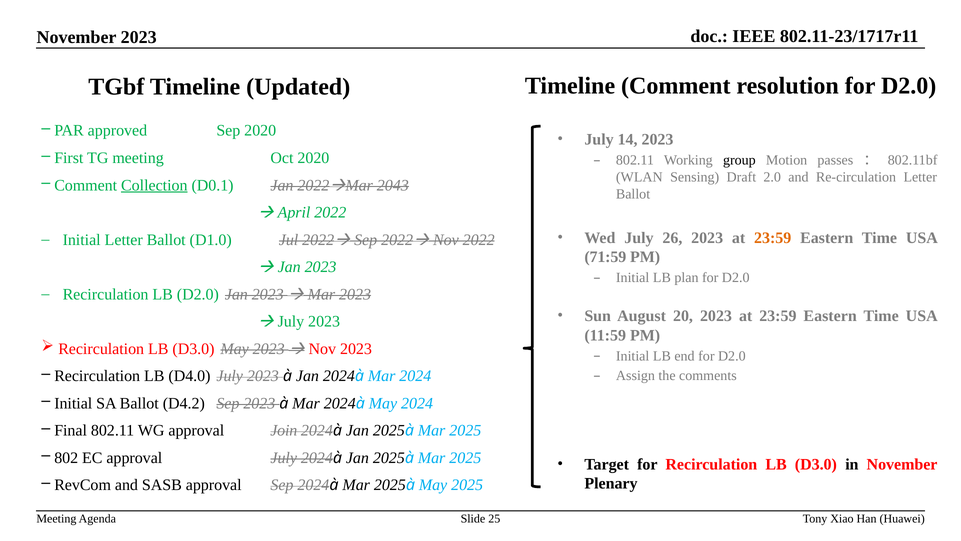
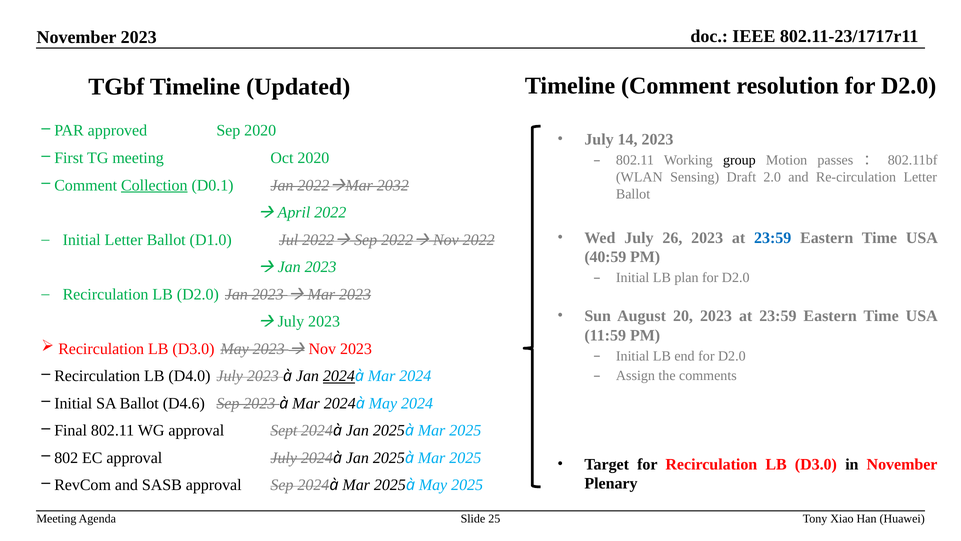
2043: 2043 -> 2032
23:59 at (773, 238) colour: orange -> blue
71:59: 71:59 -> 40:59
2024 at (339, 376) underline: none -> present
D4.2: D4.2 -> D4.6
Join: Join -> Sept
